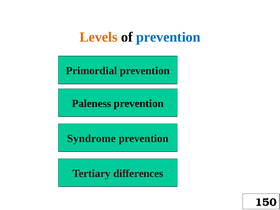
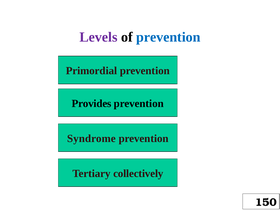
Levels colour: orange -> purple
Paleness: Paleness -> Provides
differences: differences -> collectively
